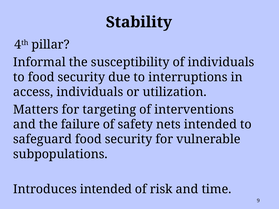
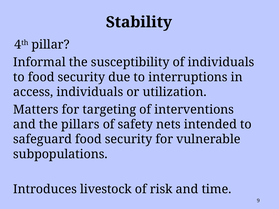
failure: failure -> pillars
Introduces intended: intended -> livestock
